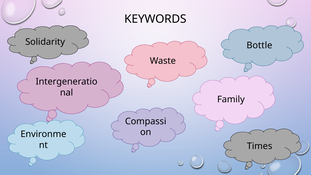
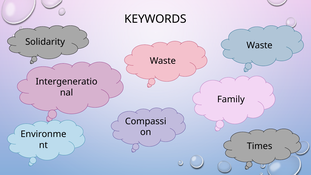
Bottle at (259, 45): Bottle -> Waste
